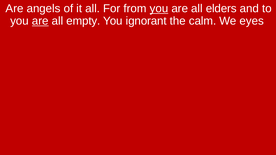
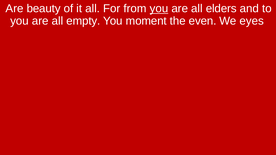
angels: angels -> beauty
are at (40, 21) underline: present -> none
ignorant: ignorant -> moment
calm: calm -> even
